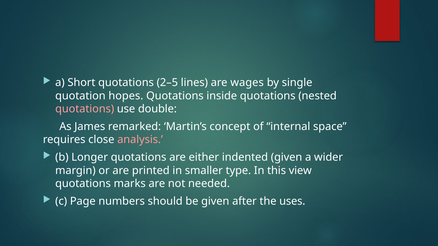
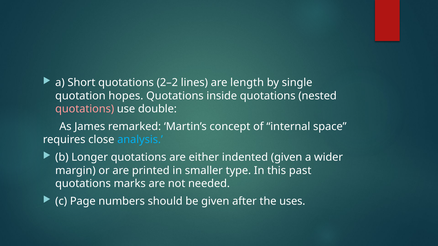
2–5: 2–5 -> 2–2
wages: wages -> length
analysis colour: pink -> light blue
view: view -> past
